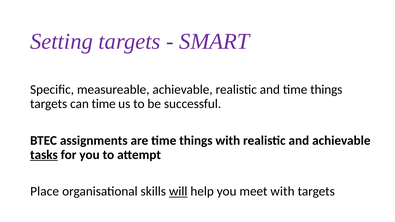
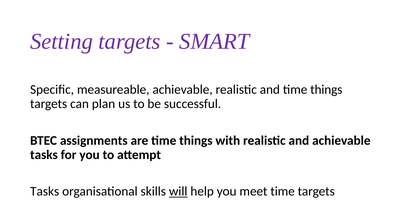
can time: time -> plan
tasks at (44, 155) underline: present -> none
Place at (45, 192): Place -> Tasks
meet with: with -> time
